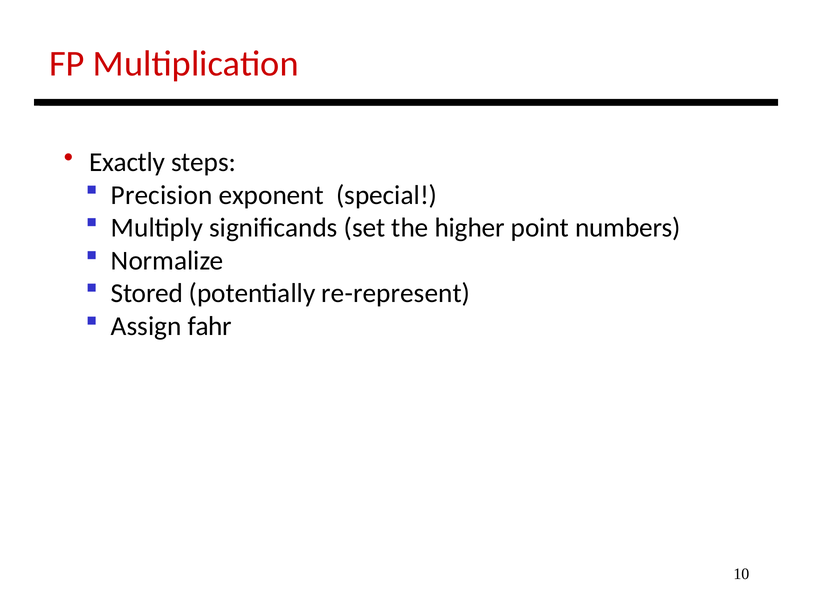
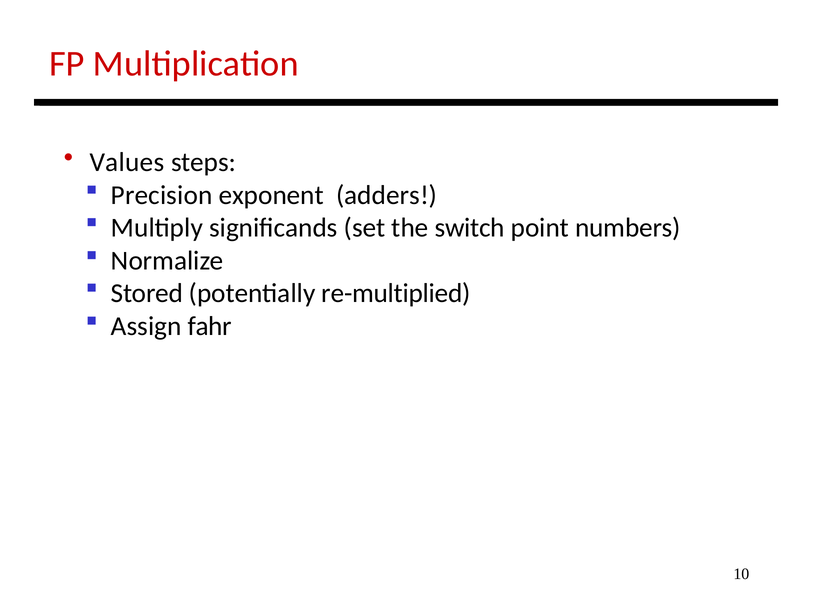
Exactly: Exactly -> Values
special: special -> adders
higher: higher -> switch
re-represent: re-represent -> re-multiplied
